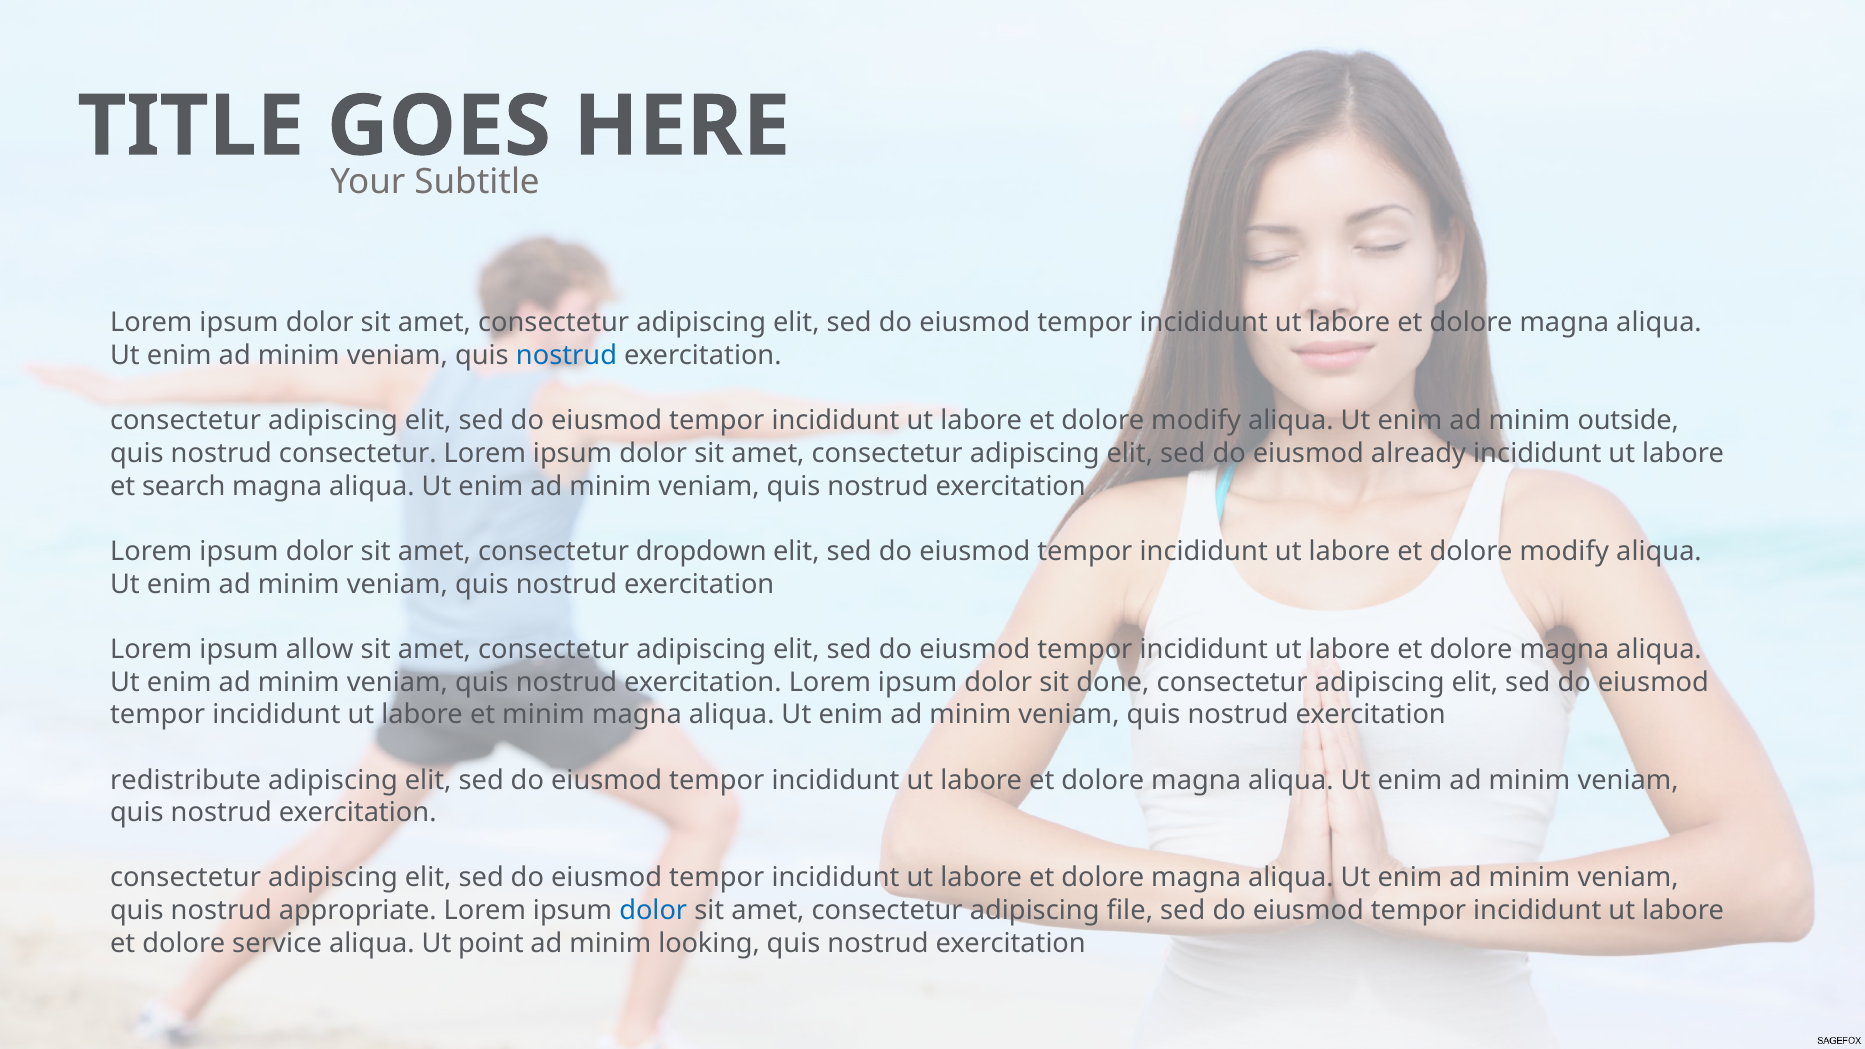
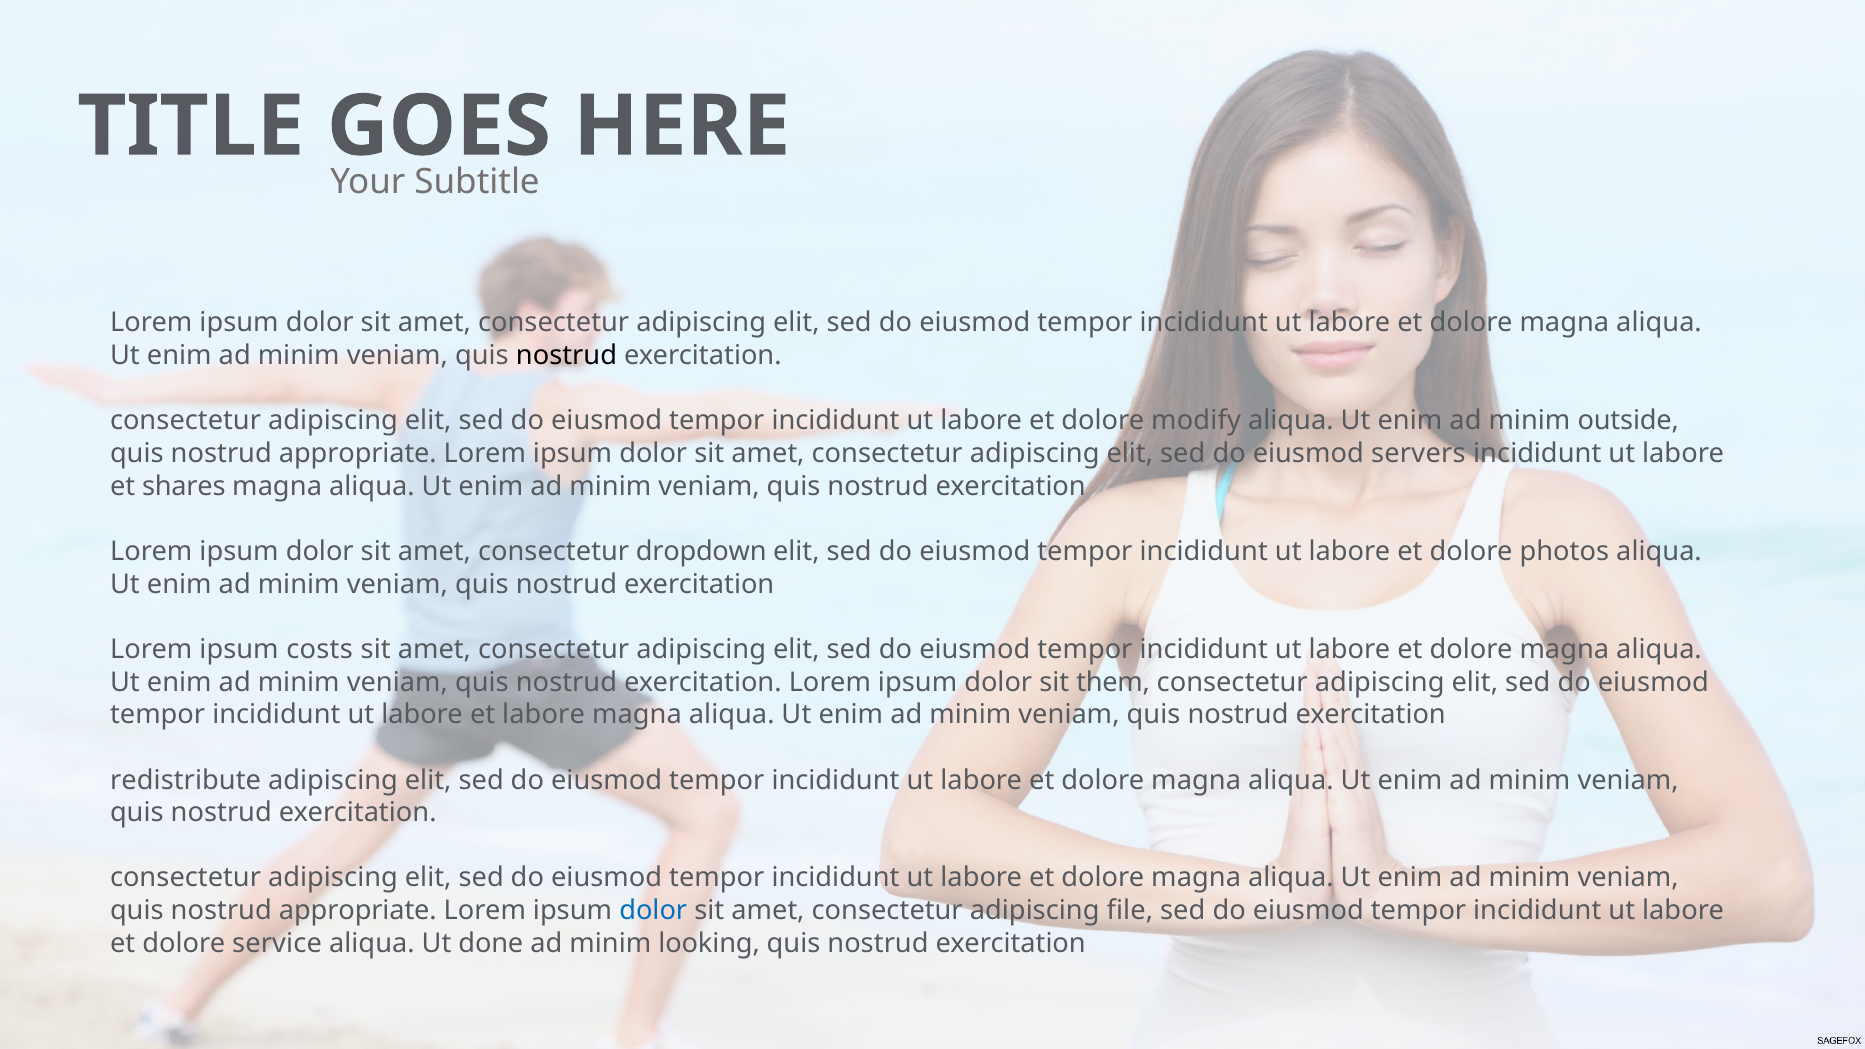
nostrud at (566, 356) colour: blue -> black
consectetur at (358, 454): consectetur -> appropriate
already: already -> servers
search: search -> shares
modify at (1564, 552): modify -> photos
allow: allow -> costs
done: done -> them
et minim: minim -> labore
point: point -> done
